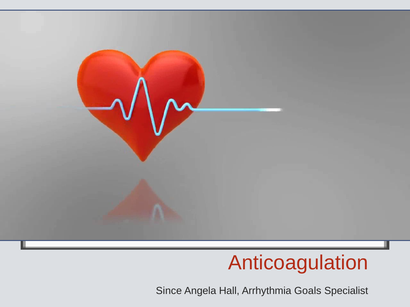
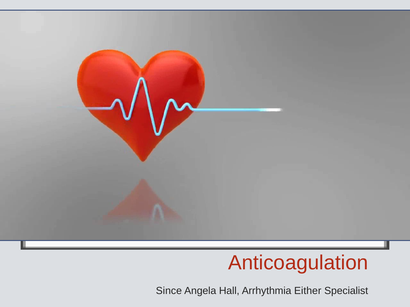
Goals: Goals -> Either
